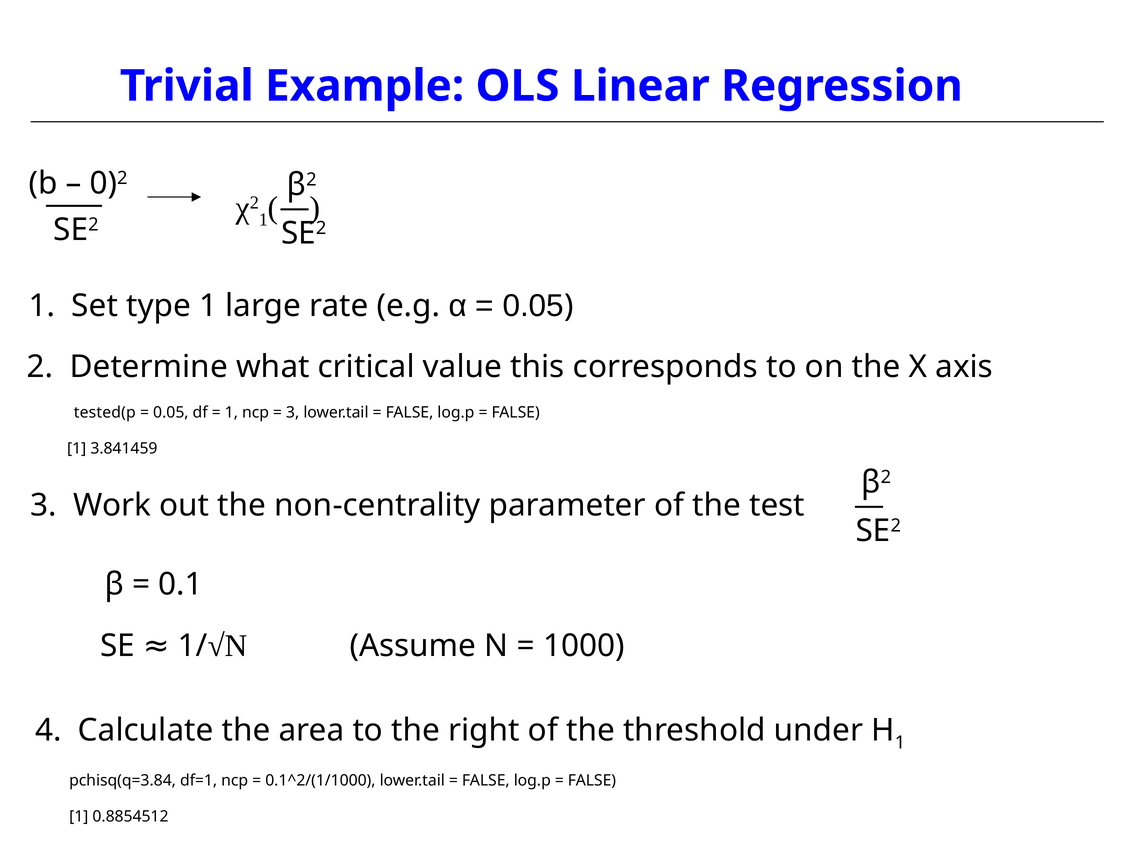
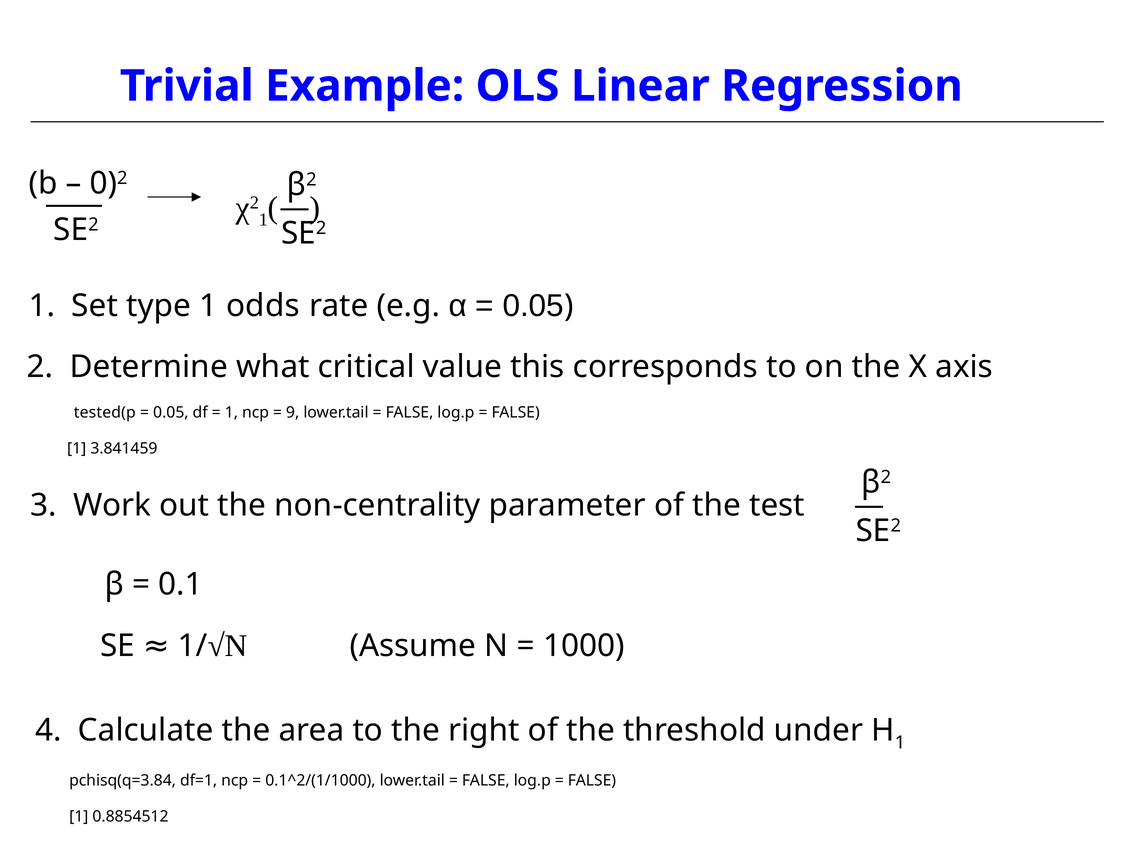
large: large -> odds
3 at (293, 413): 3 -> 9
